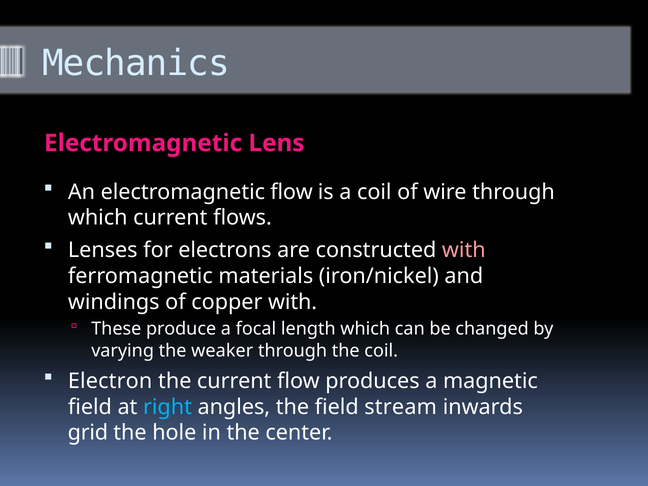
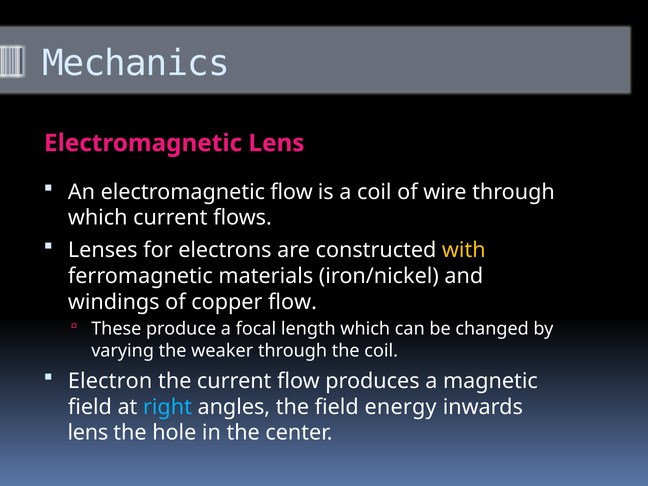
with at (464, 250) colour: pink -> yellow
copper with: with -> flow
stream: stream -> energy
grid at (88, 433): grid -> lens
